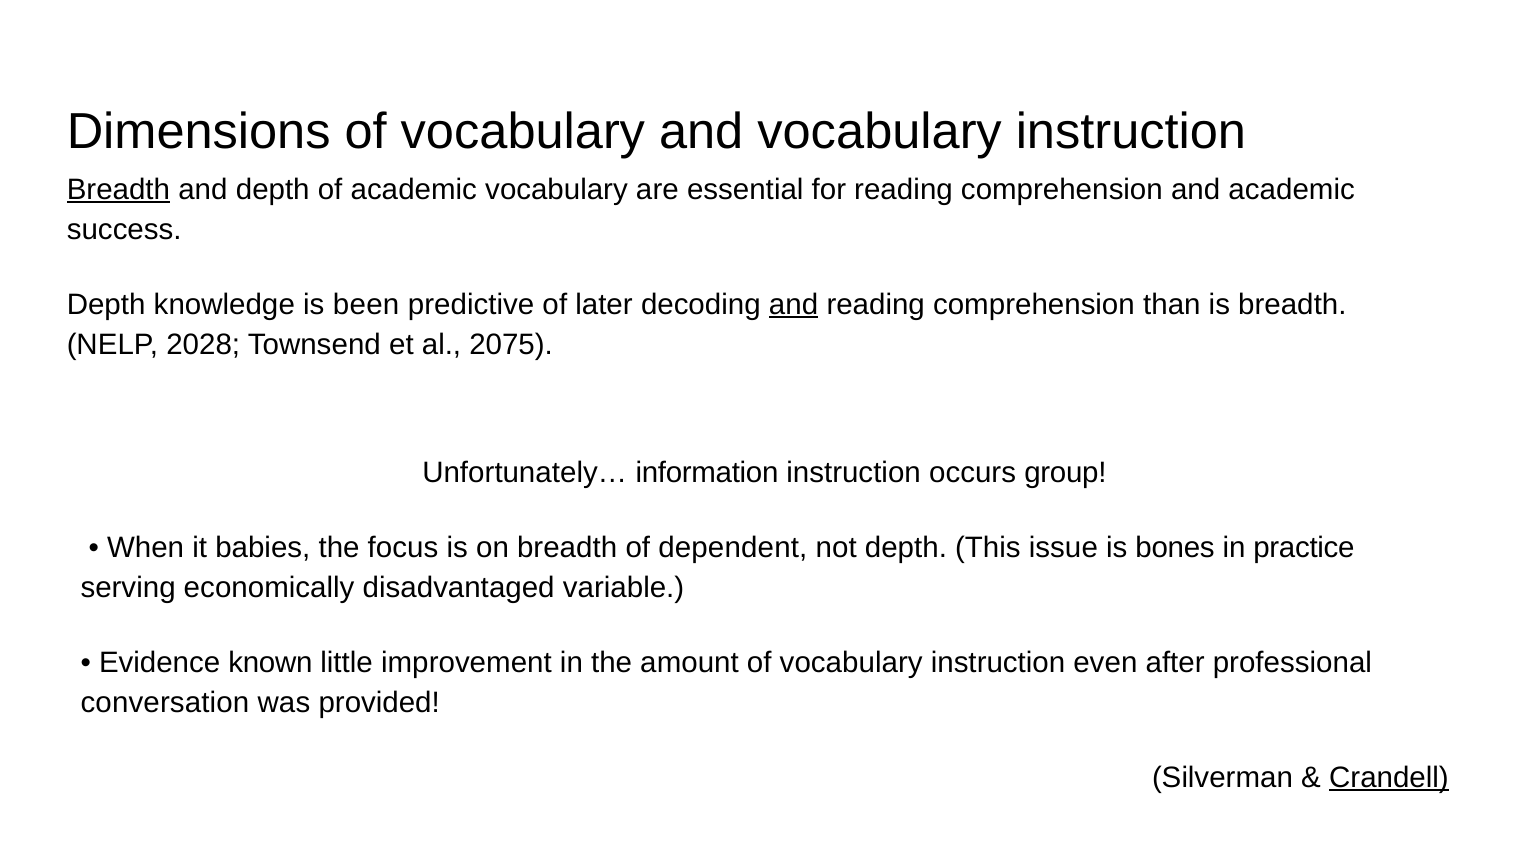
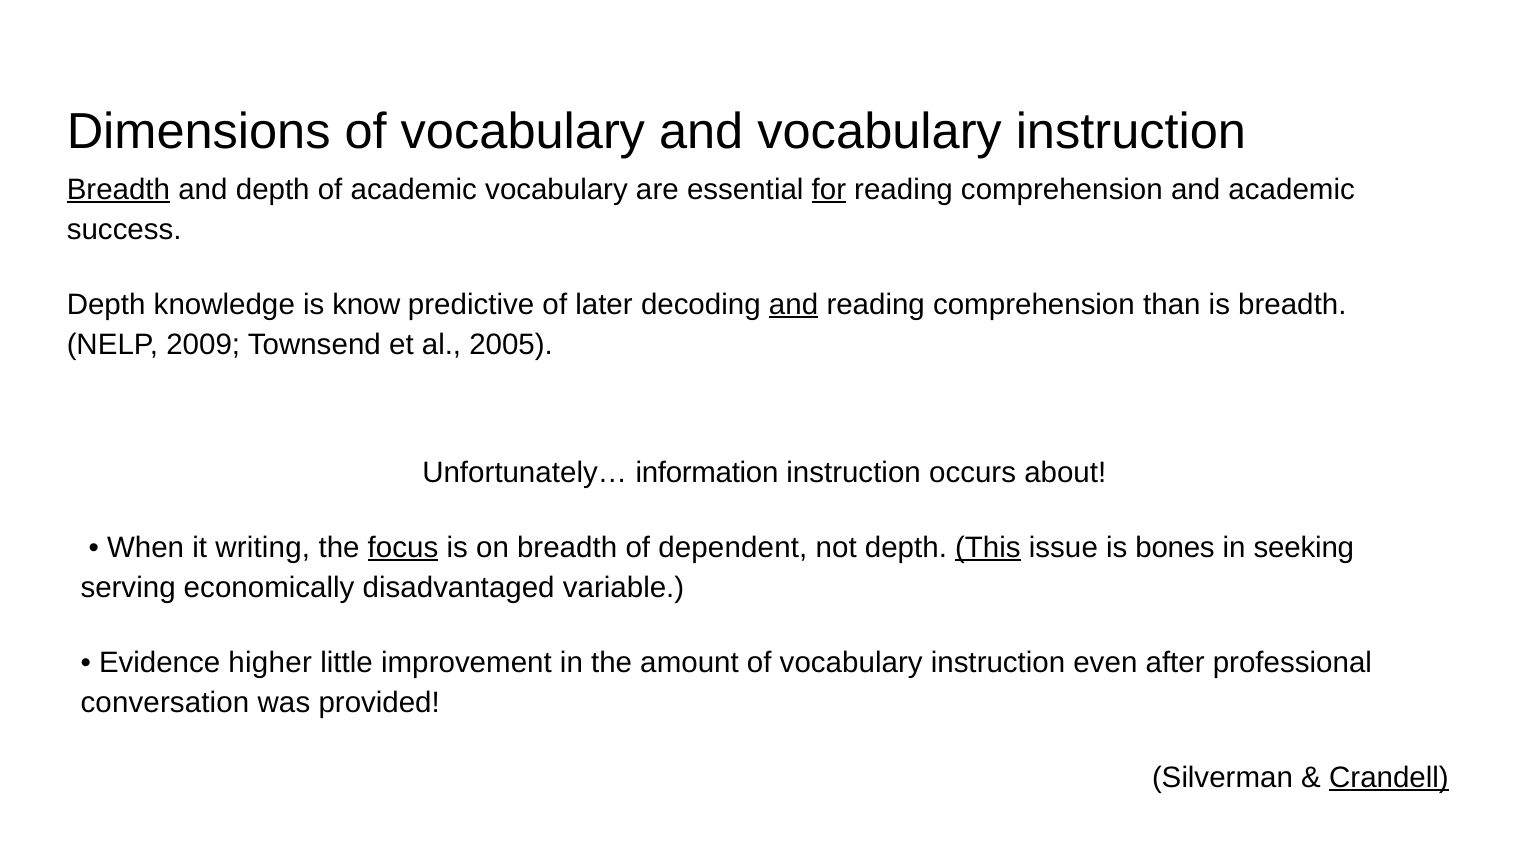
for underline: none -> present
been: been -> know
2028: 2028 -> 2009
2075: 2075 -> 2005
group: group -> about
babies: babies -> writing
focus underline: none -> present
This underline: none -> present
practice: practice -> seeking
known: known -> higher
